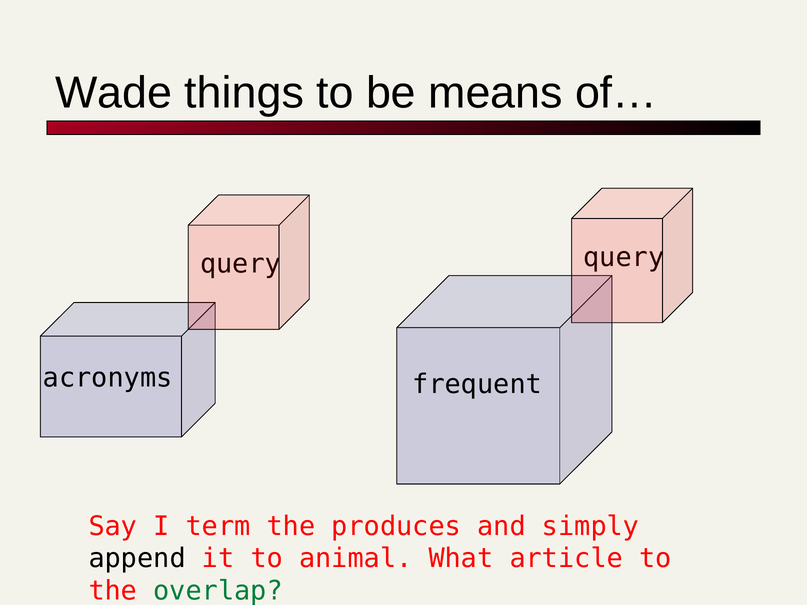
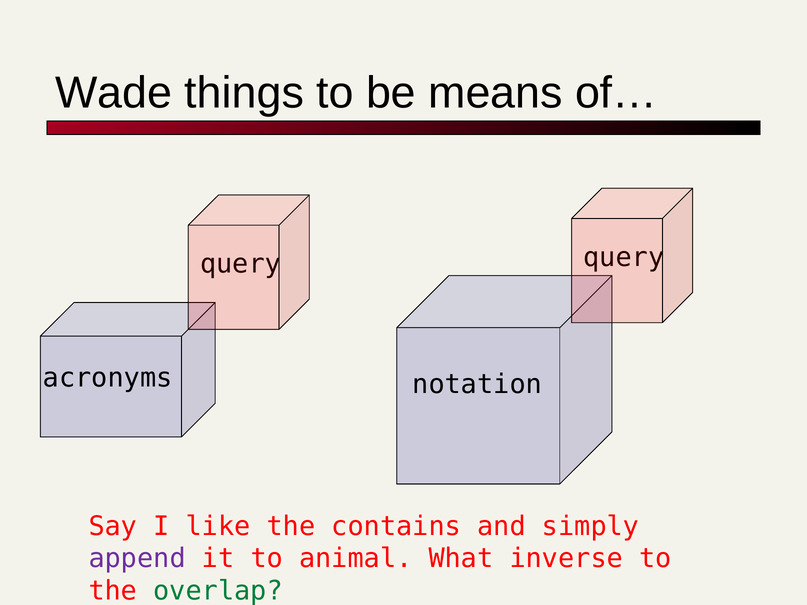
frequent: frequent -> notation
term: term -> like
produces: produces -> contains
append colour: black -> purple
article: article -> inverse
